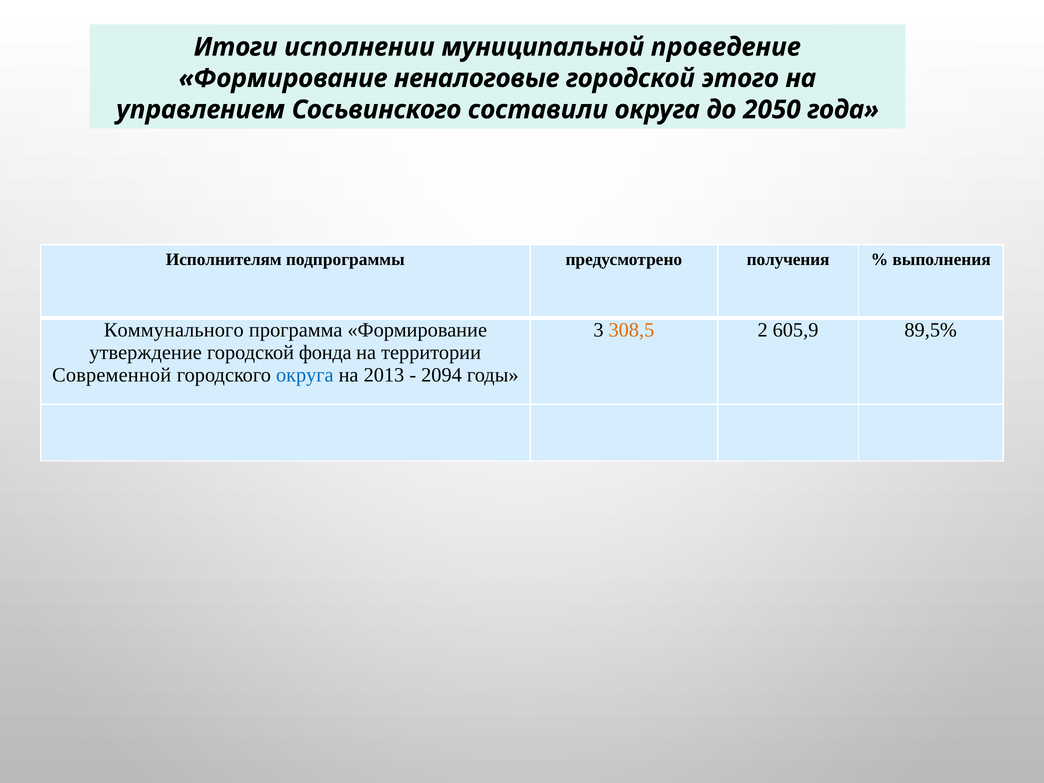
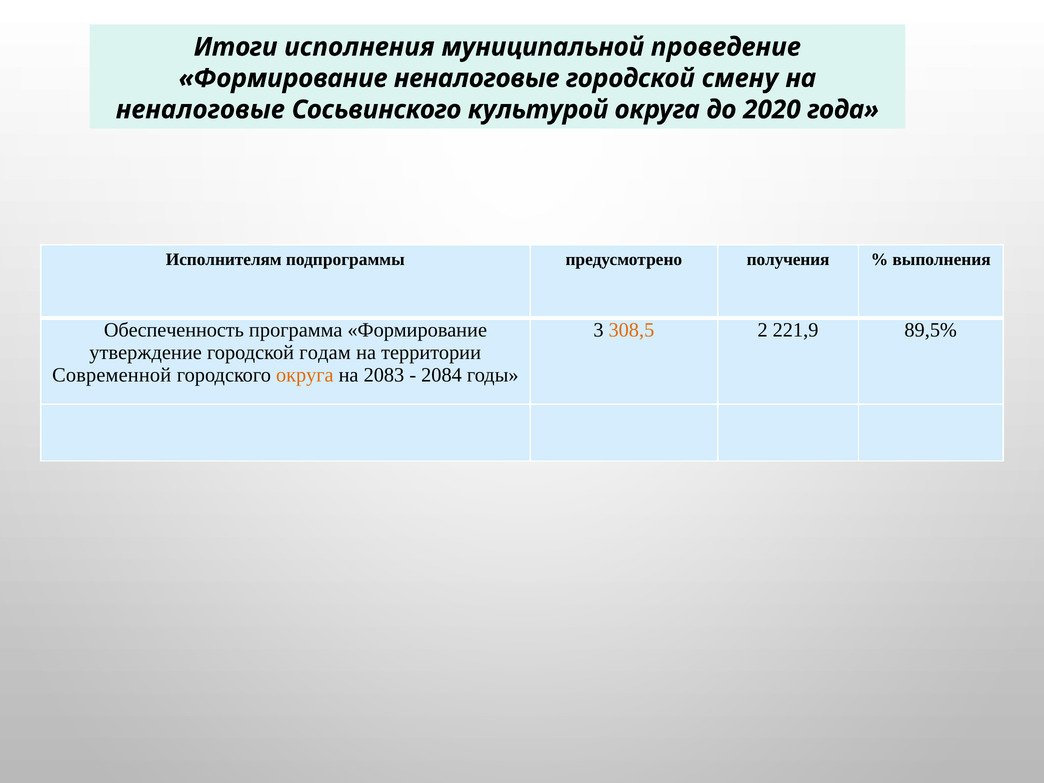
исполнении: исполнении -> исполнения
этого: этого -> смену
управлением at (200, 110): управлением -> неналоговые
составили: составили -> культурой
2050: 2050 -> 2020
Коммунального: Коммунального -> Обеспеченность
605,9: 605,9 -> 221,9
фонда: фонда -> годам
округа at (305, 375) colour: blue -> orange
2013: 2013 -> 2083
2094: 2094 -> 2084
